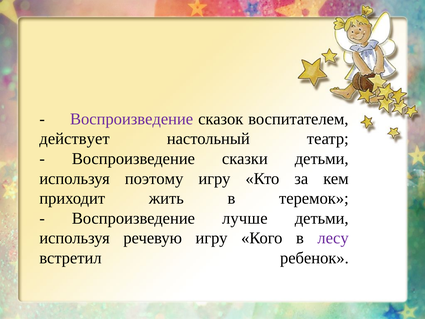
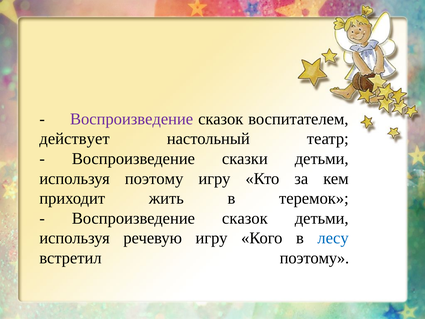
лучше at (245, 218): лучше -> сказок
лесу colour: purple -> blue
встретил ребенок: ребенок -> поэтому
